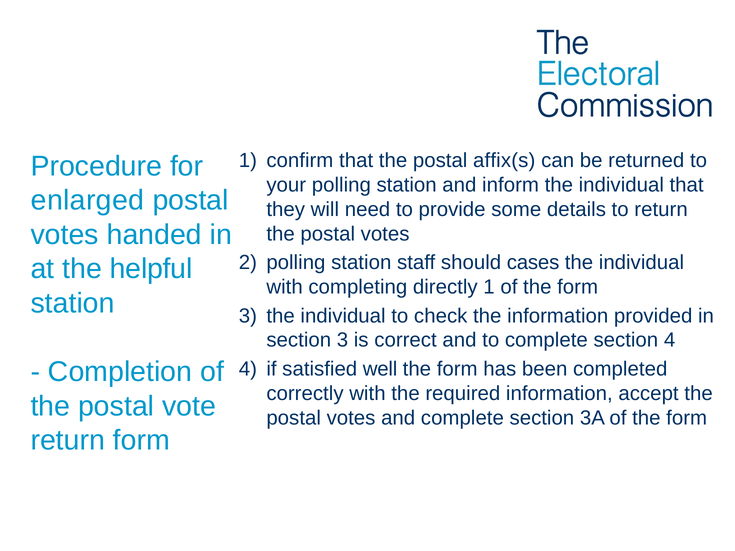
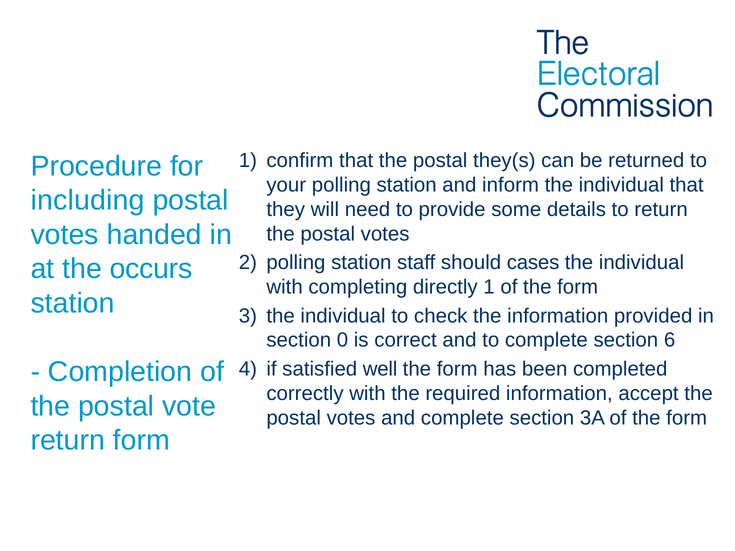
affix(s: affix(s -> they(s
enlarged: enlarged -> including
helpful: helpful -> occurs
section 3: 3 -> 0
section 4: 4 -> 6
